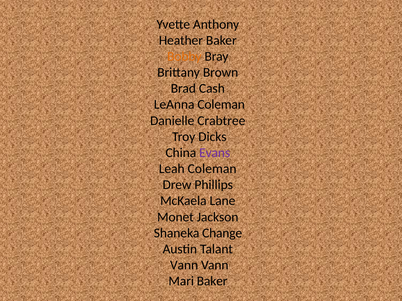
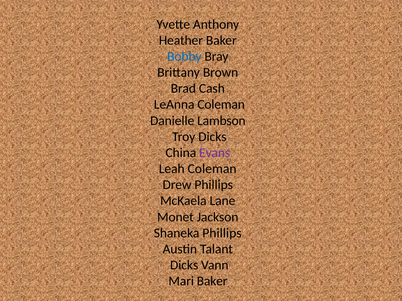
Bobby colour: orange -> blue
Crabtree: Crabtree -> Lambson
Shaneka Change: Change -> Phillips
Vann at (184, 266): Vann -> Dicks
